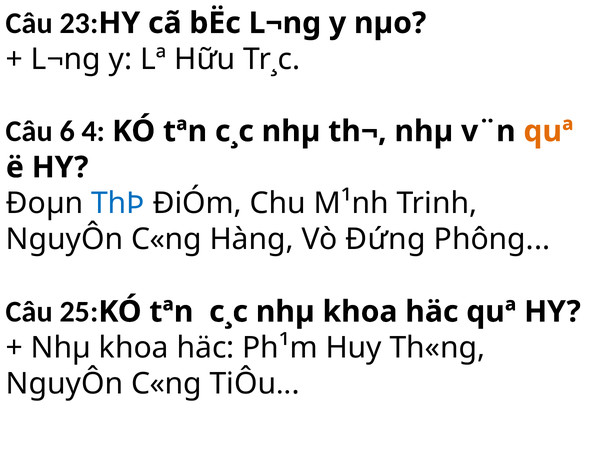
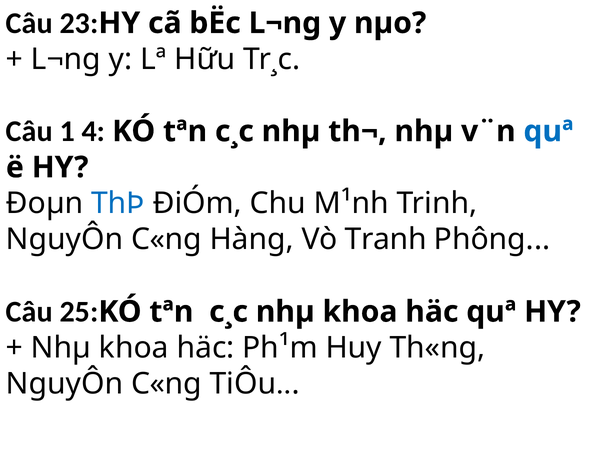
6: 6 -> 1
quª at (548, 131) colour: orange -> blue
Đứng: Đứng -> Tranh
